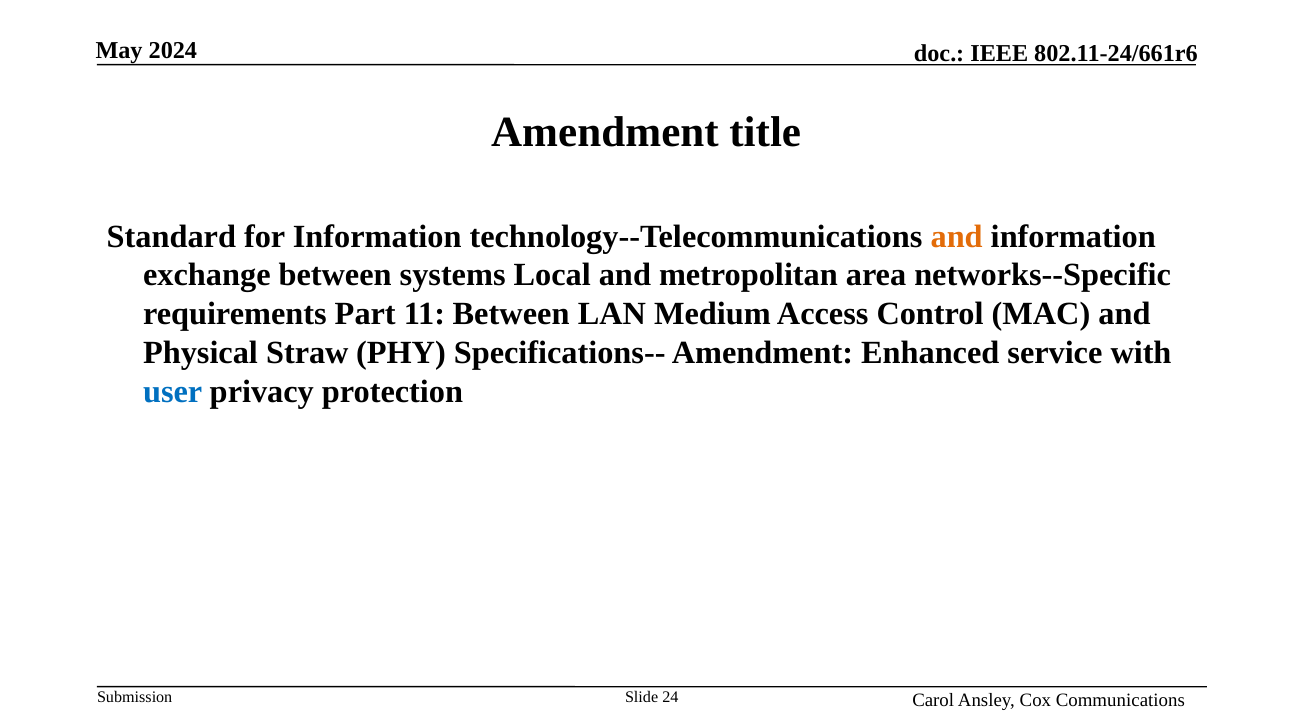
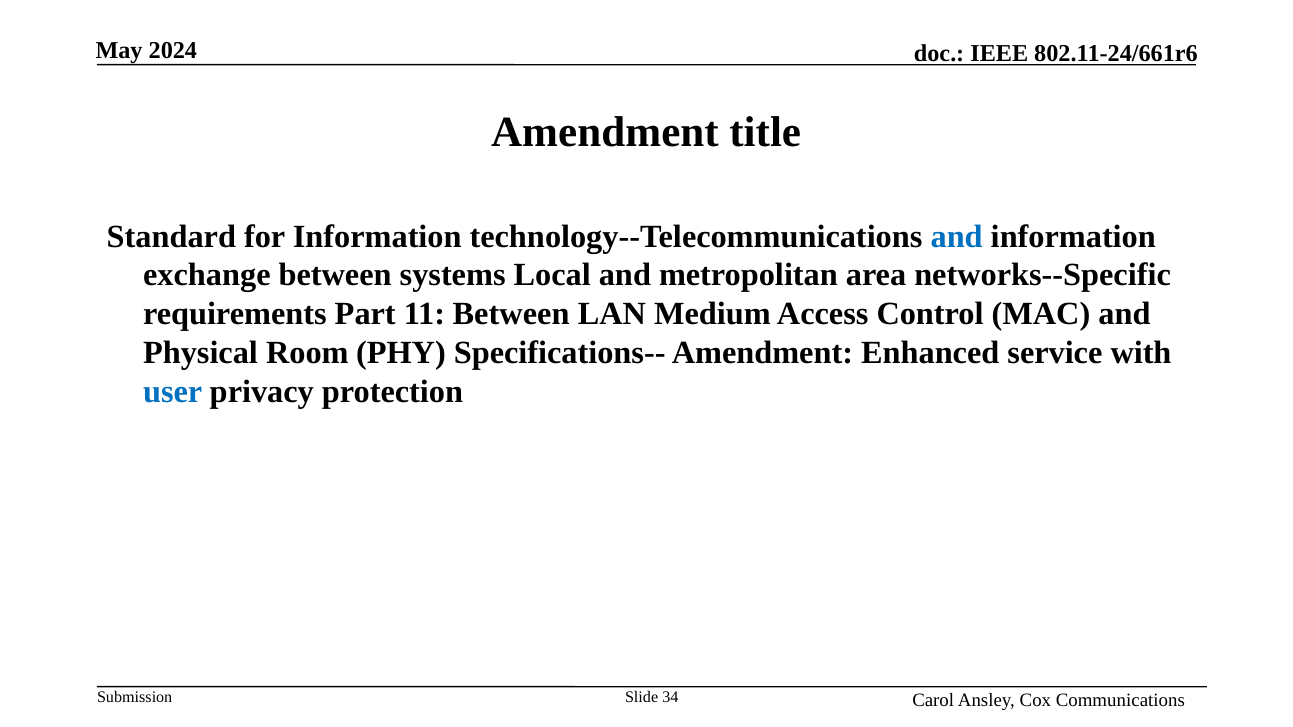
and at (957, 237) colour: orange -> blue
Straw: Straw -> Room
24: 24 -> 34
